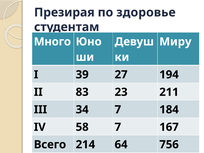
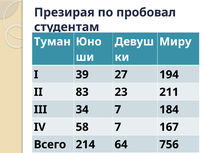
здоровье: здоровье -> пробовал
Много: Много -> Туман
